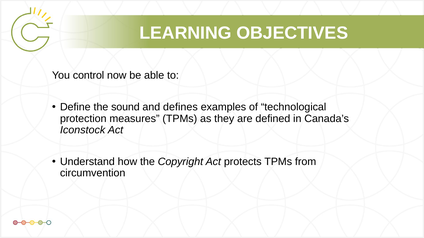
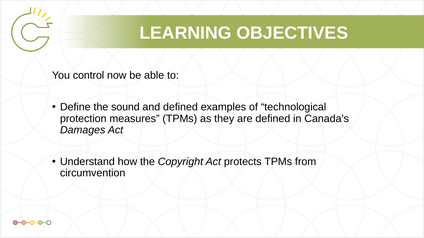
and defines: defines -> defined
Iconstock: Iconstock -> Damages
